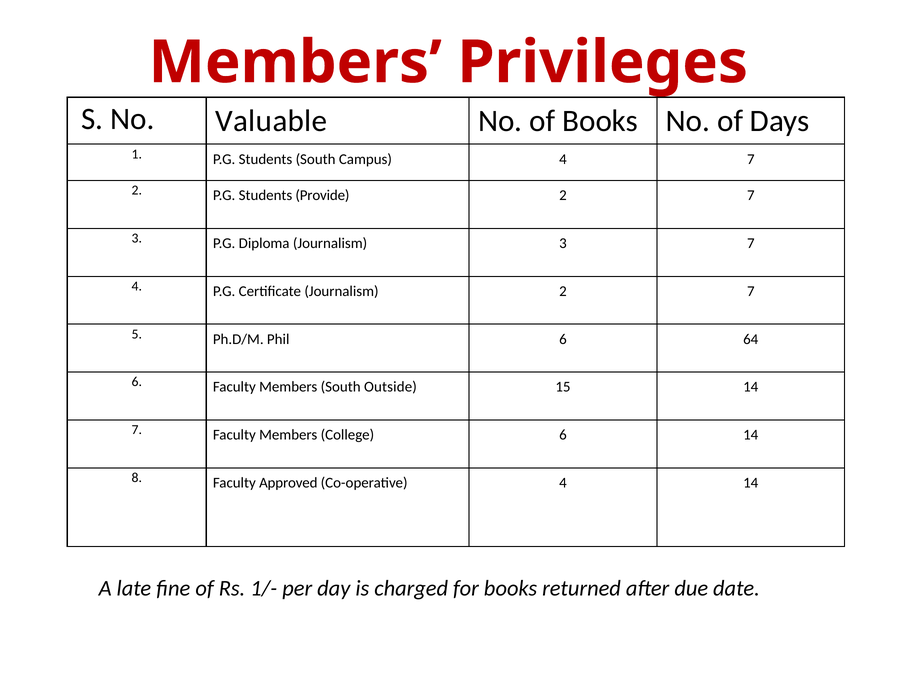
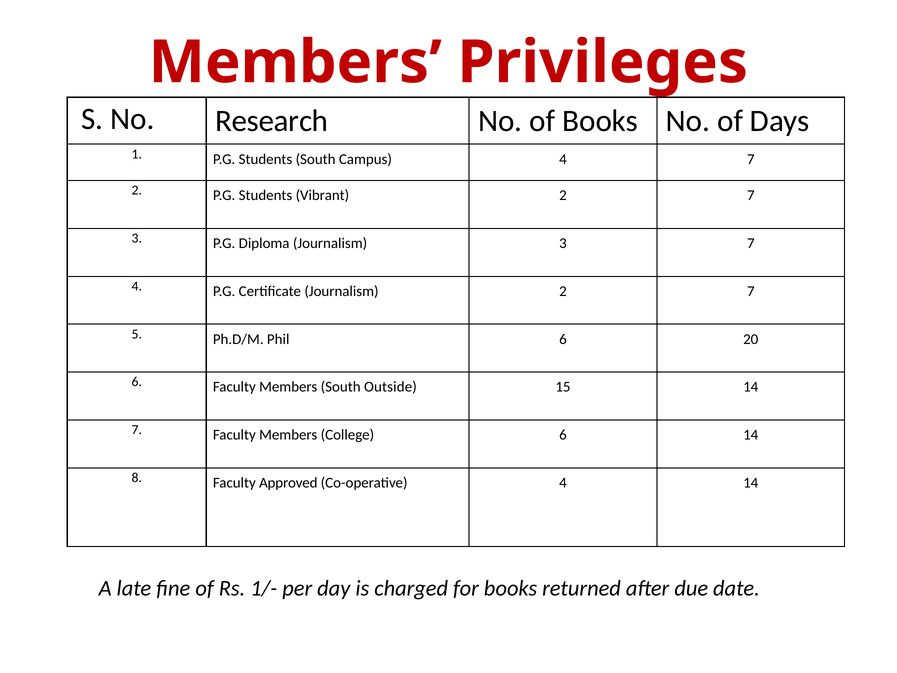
Valuable: Valuable -> Research
Provide: Provide -> Vibrant
64: 64 -> 20
